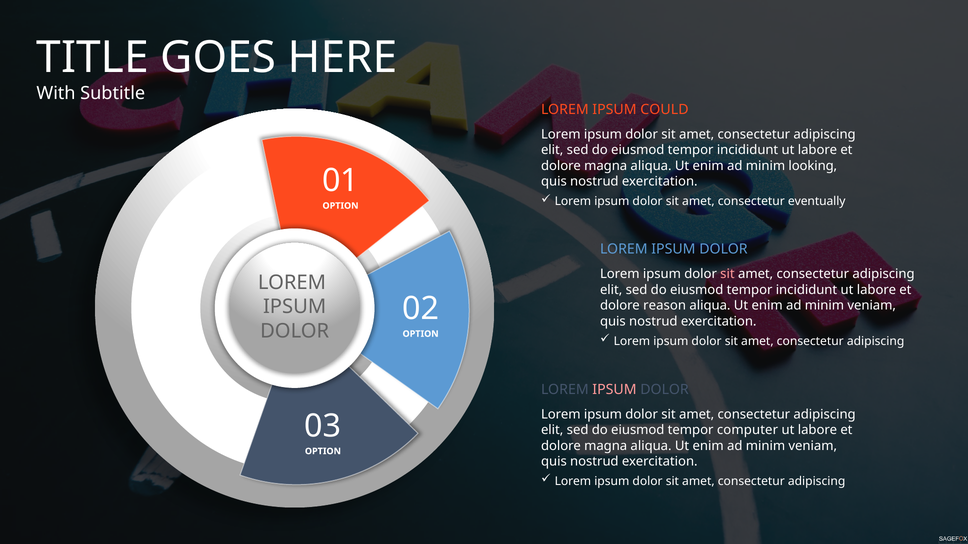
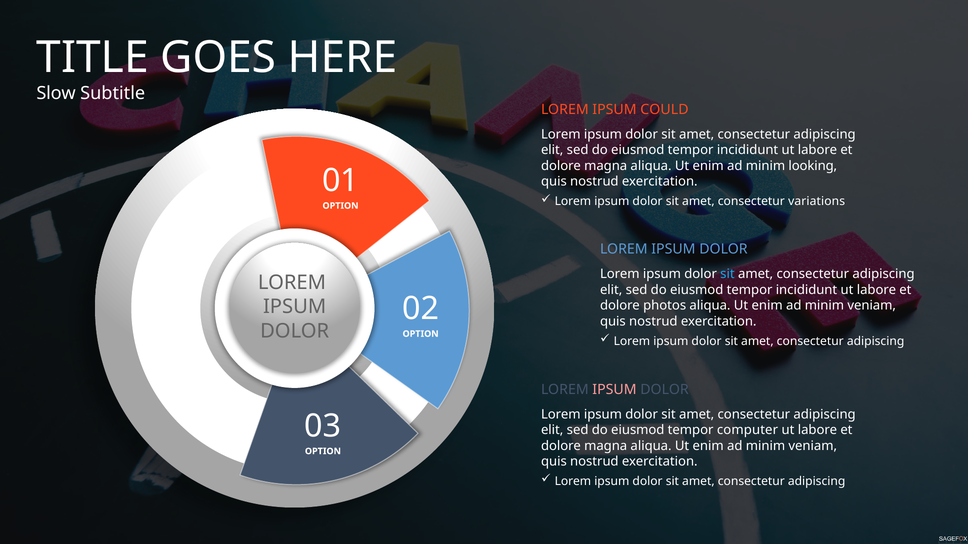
With: With -> Slow
eventually: eventually -> variations
sit at (727, 274) colour: pink -> light blue
reason: reason -> photos
